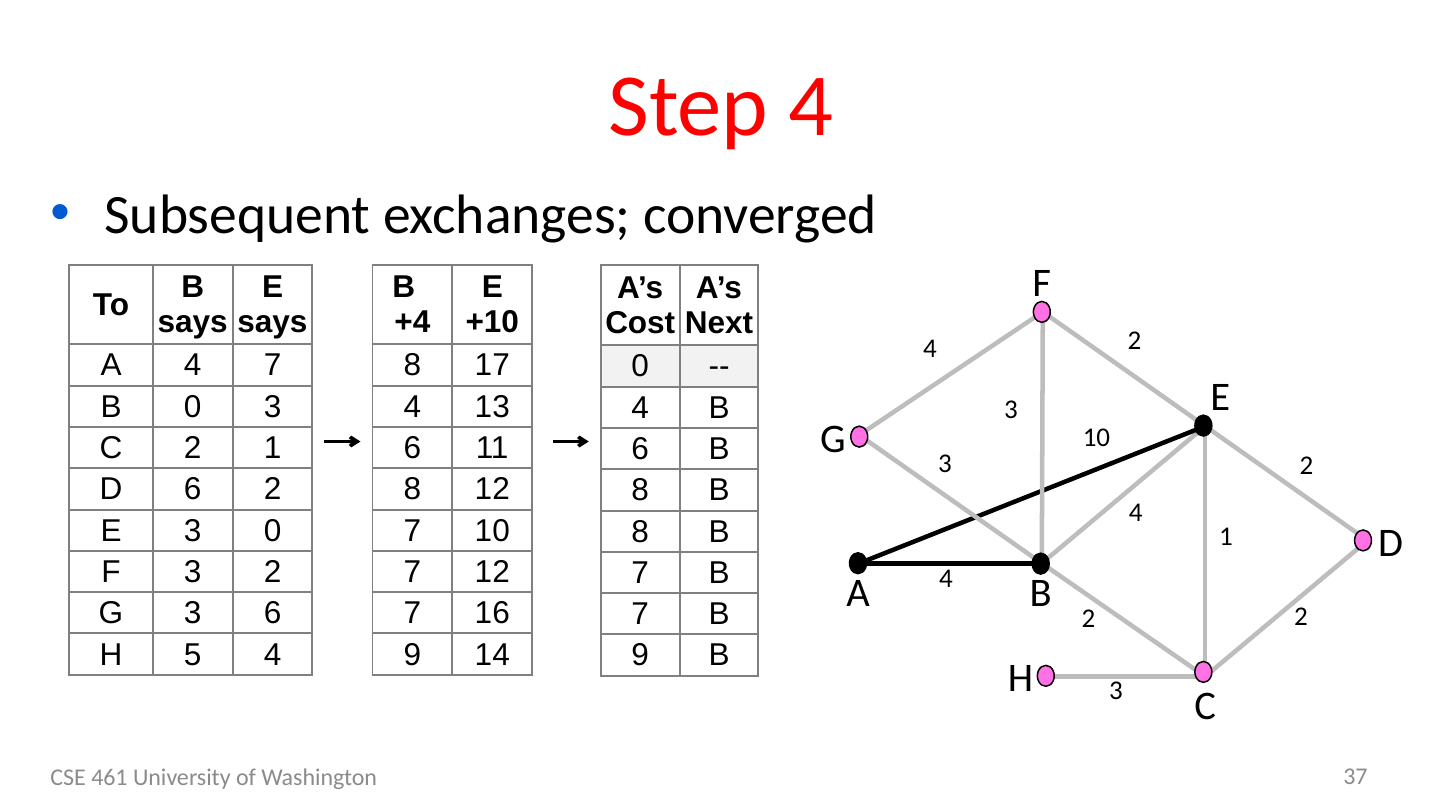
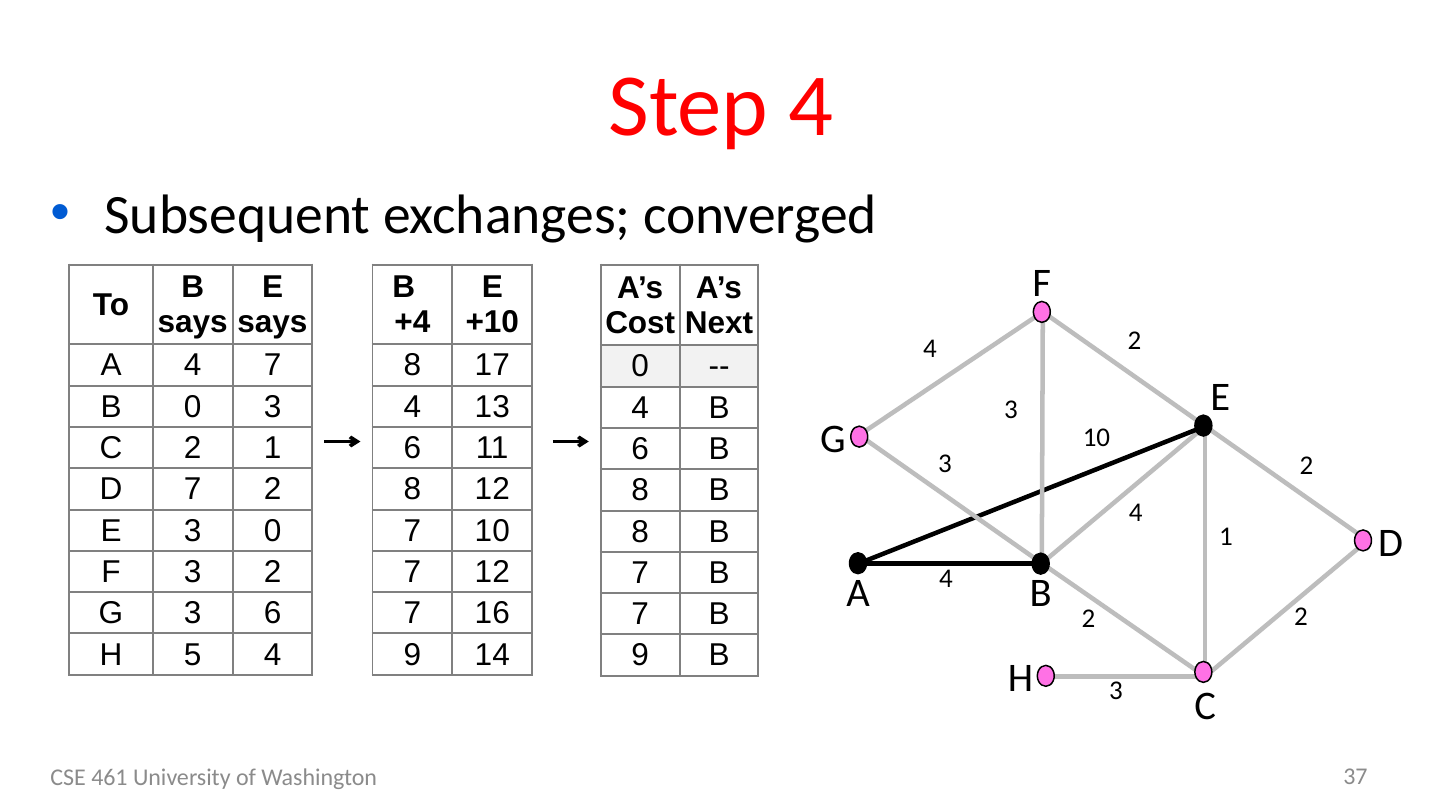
D 6: 6 -> 7
